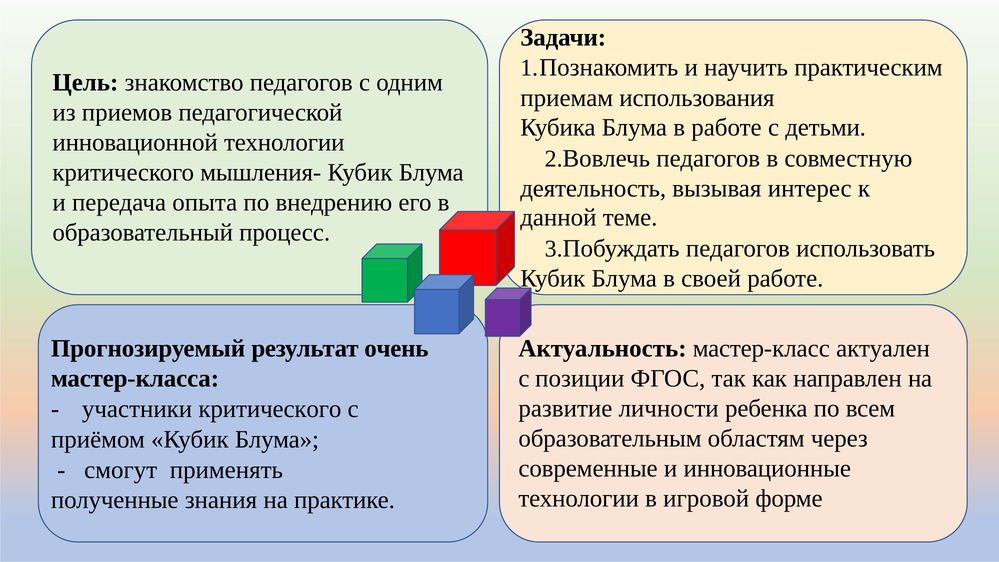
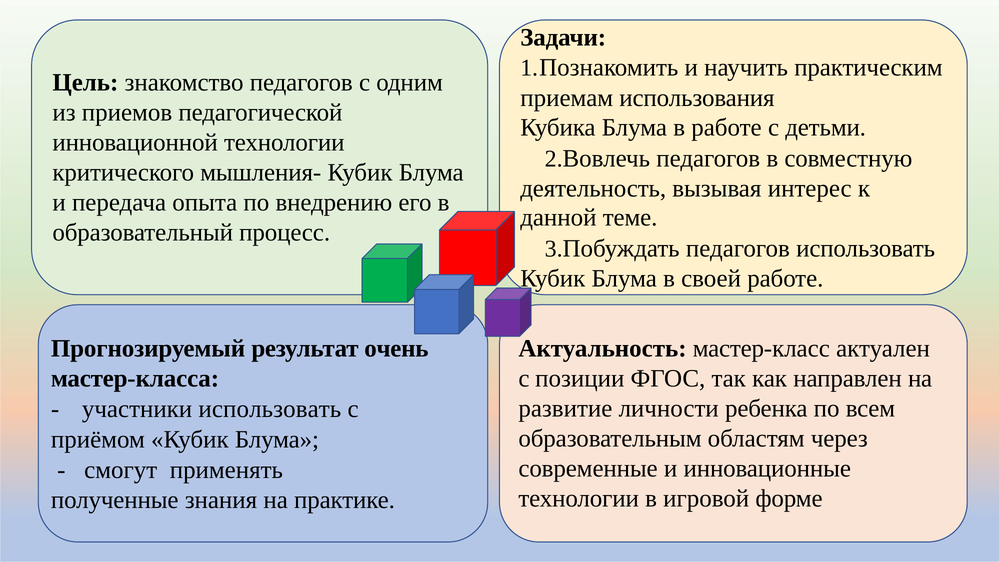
участники критического: критического -> использовать
